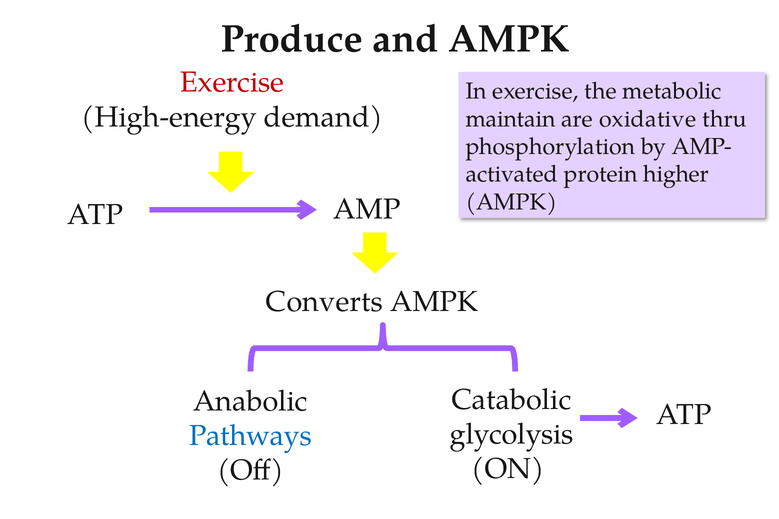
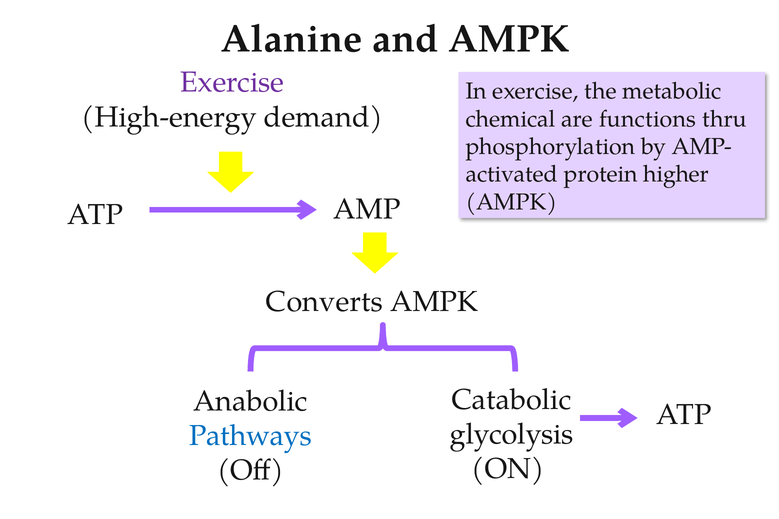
Produce: Produce -> Alanine
Exercise at (232, 83) colour: red -> purple
maintain: maintain -> chemical
oxidative: oxidative -> functions
